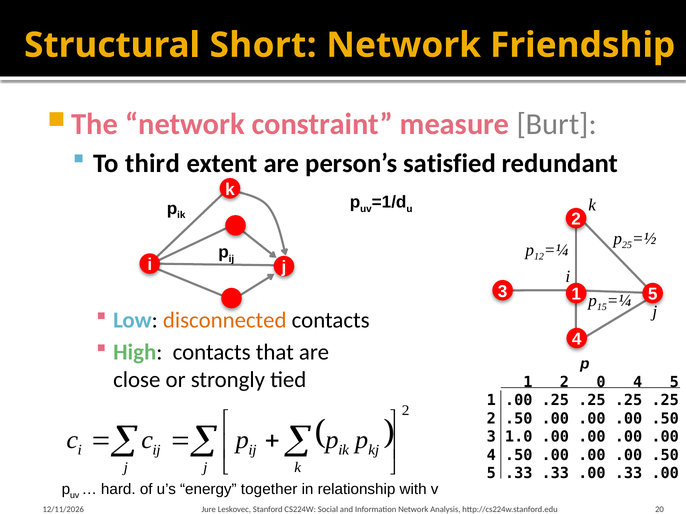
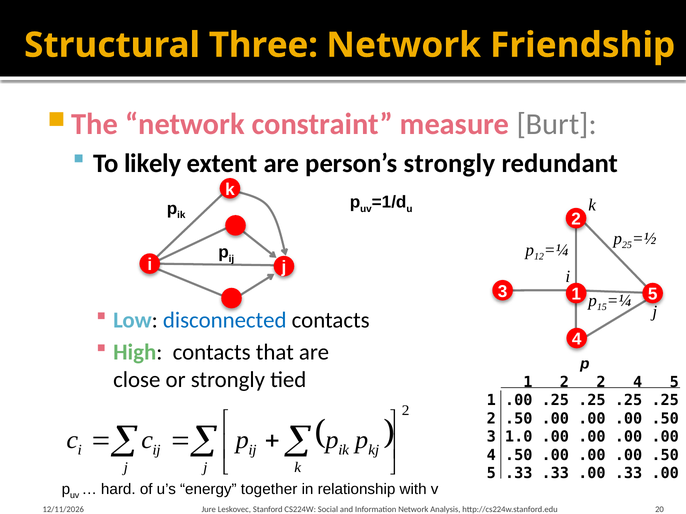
Short: Short -> Three
third: third -> likely
person’s satisfied: satisfied -> strongly
disconnected colour: orange -> blue
2 0: 0 -> 2
